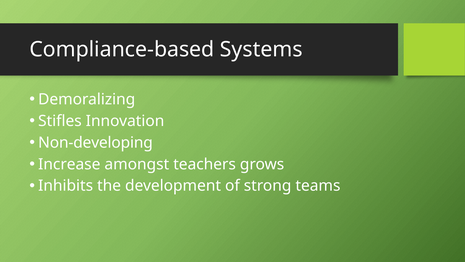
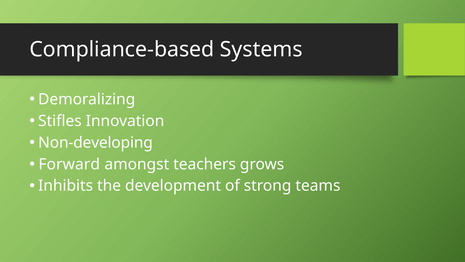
Increase: Increase -> Forward
